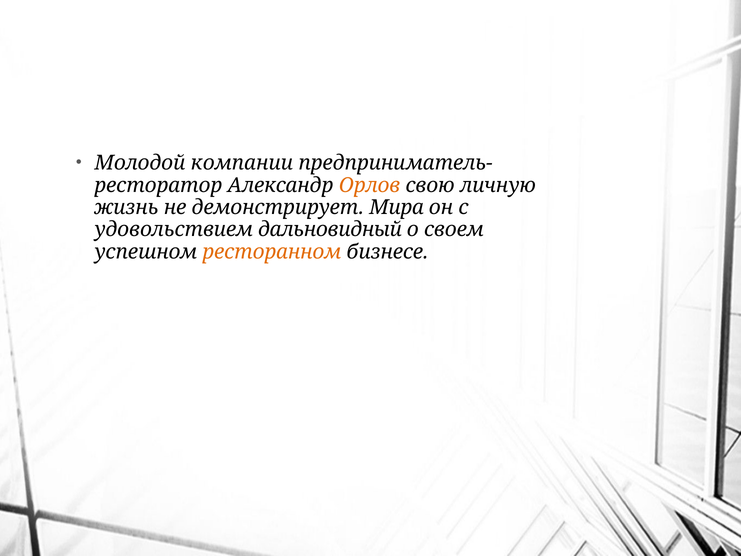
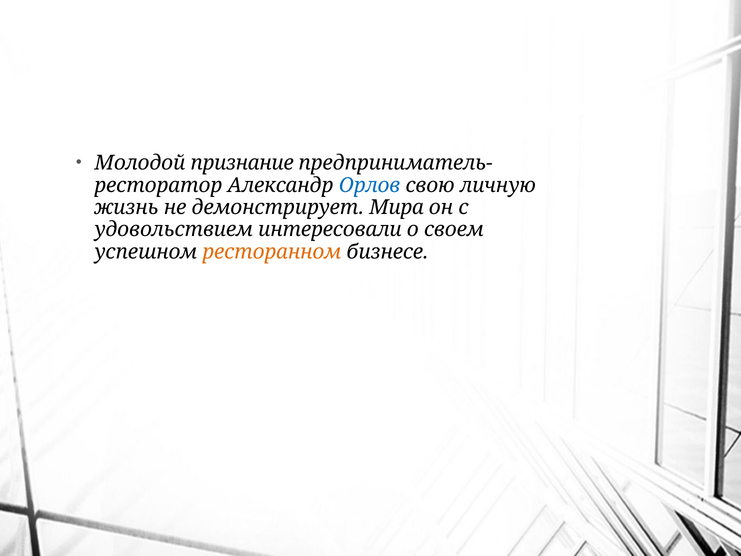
компании: компании -> признание
Орлов colour: orange -> blue
дальновидный: дальновидный -> интересовали
